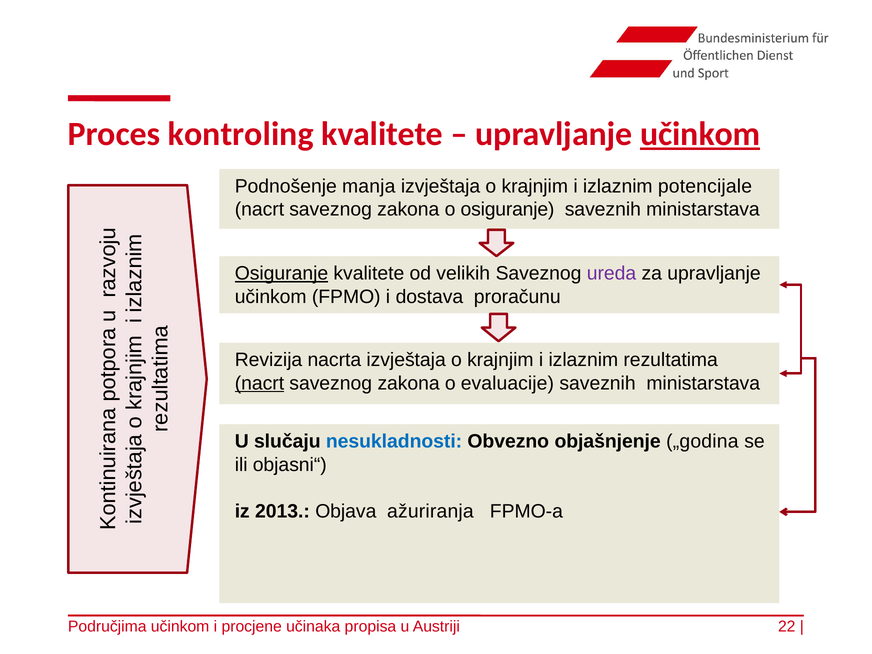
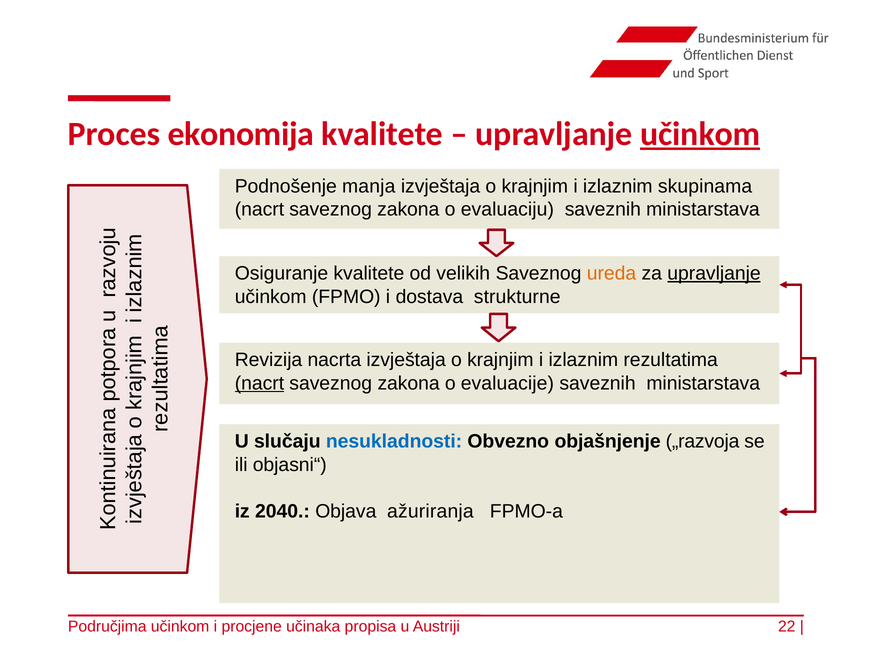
kontroling: kontroling -> ekonomija
potencijale: potencijale -> skupinama
o osiguranje: osiguranje -> evaluaciju
Osiguranje at (281, 273) underline: present -> none
ureda colour: purple -> orange
upravljanje at (714, 273) underline: none -> present
proračunu: proračunu -> strukturne
„godina: „godina -> „razvoja
2013: 2013 -> 2040
